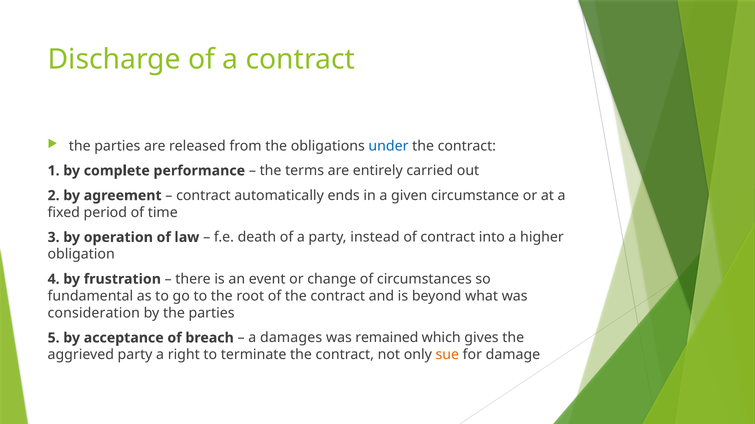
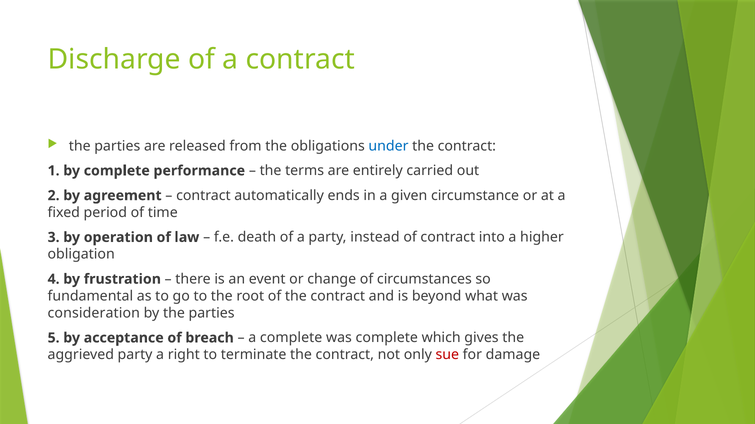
a damages: damages -> complete
was remained: remained -> complete
sue colour: orange -> red
